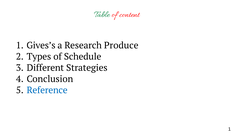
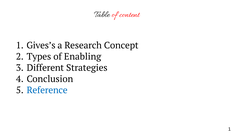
Table colour: green -> black
Produce: Produce -> Concept
Schedule: Schedule -> Enabling
